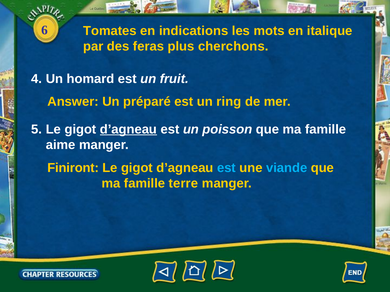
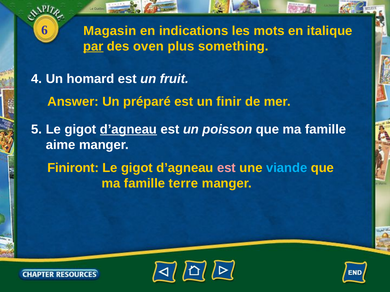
Tomates: Tomates -> Magasin
par underline: none -> present
feras: feras -> oven
cherchons: cherchons -> something
ring: ring -> finir
est at (226, 168) colour: light blue -> pink
